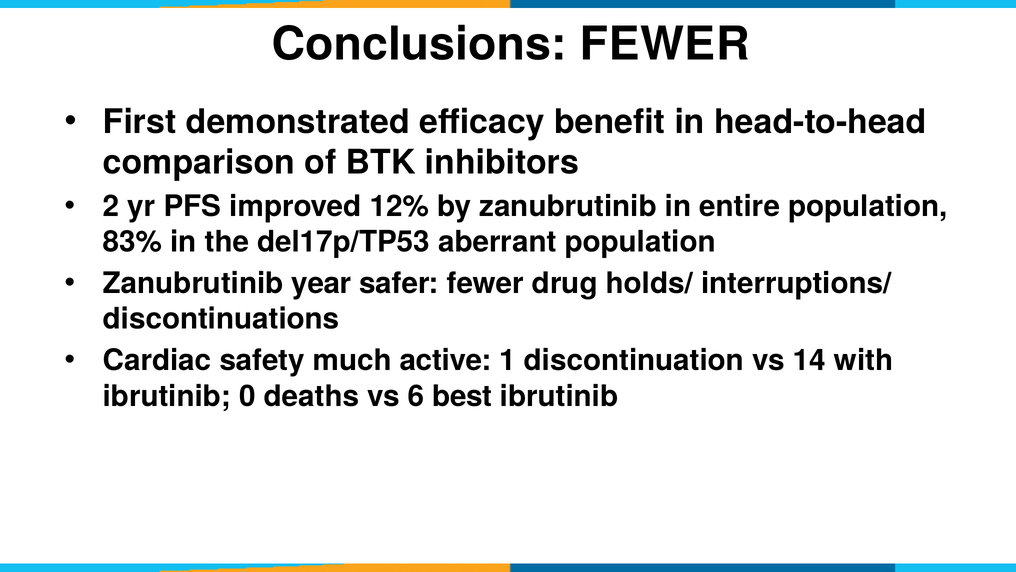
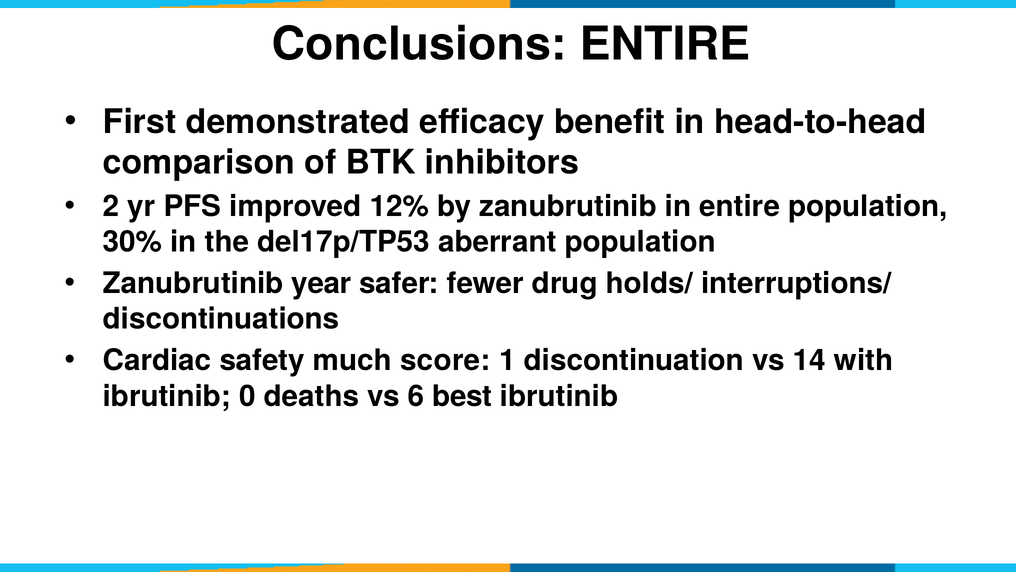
Conclusions FEWER: FEWER -> ENTIRE
83%: 83% -> 30%
active: active -> score
